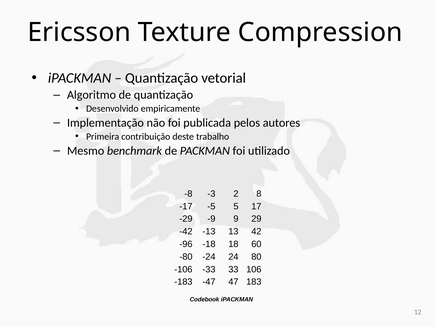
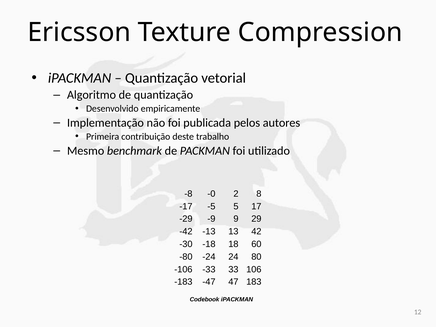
-3: -3 -> -0
-96: -96 -> -30
